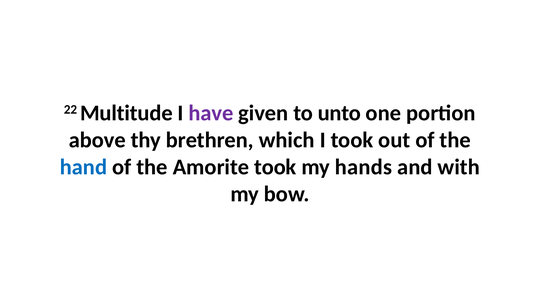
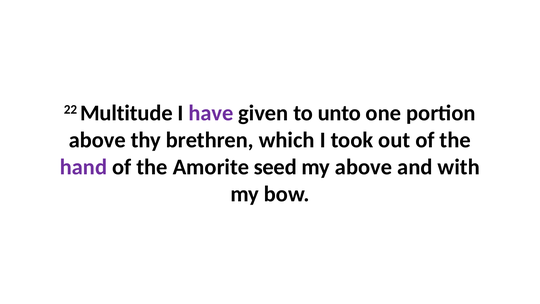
hand colour: blue -> purple
Amorite took: took -> seed
my hands: hands -> above
